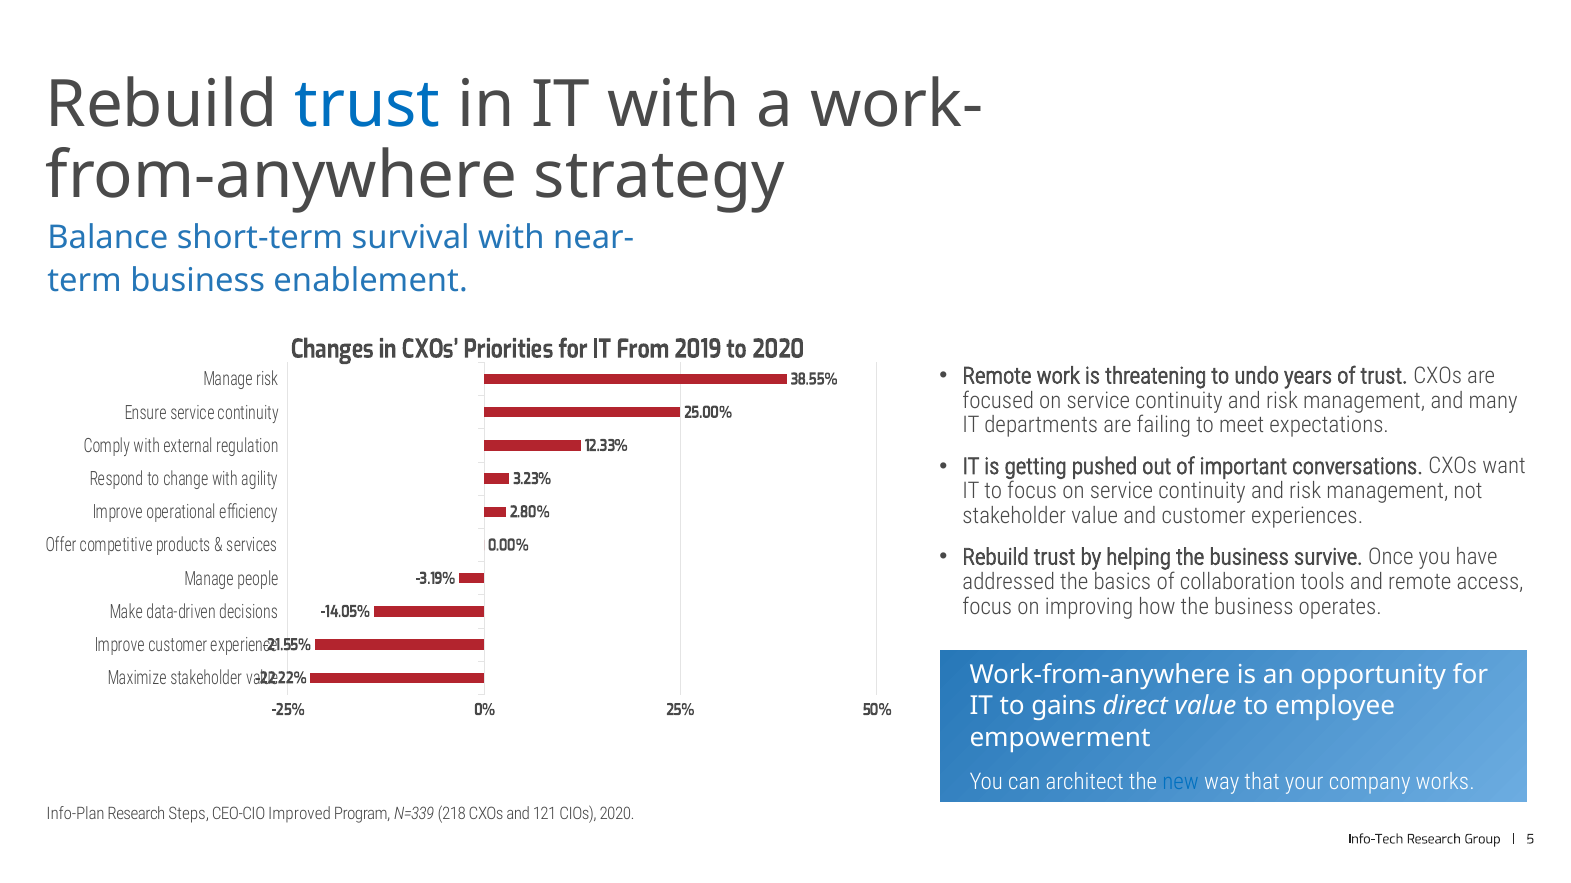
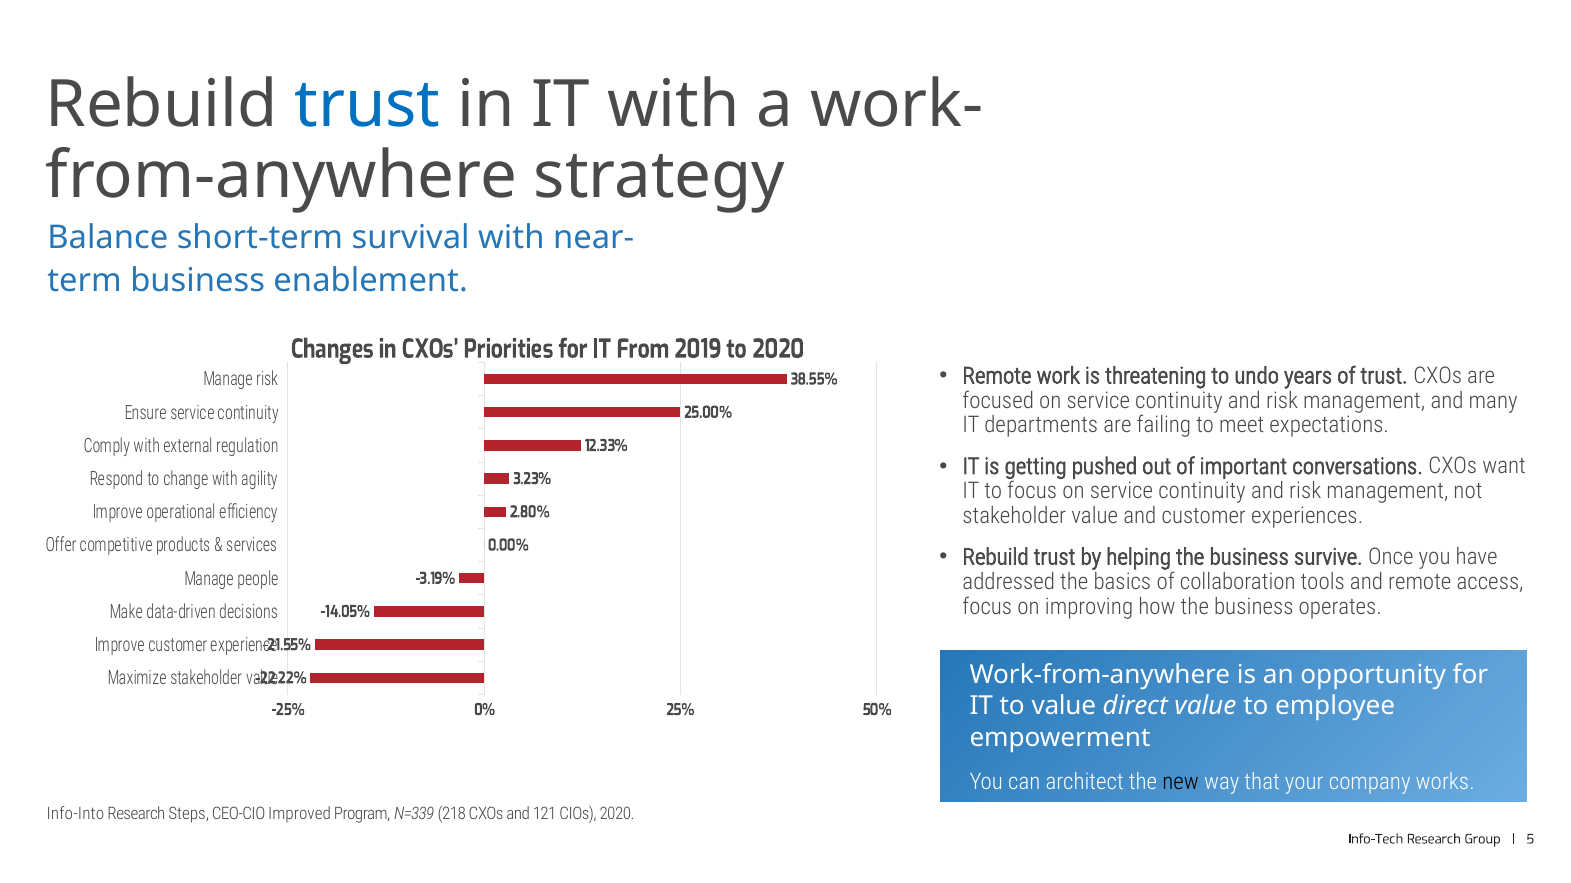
to gains: gains -> value
new colour: blue -> black
Info-Plan: Info-Plan -> Info-Into
